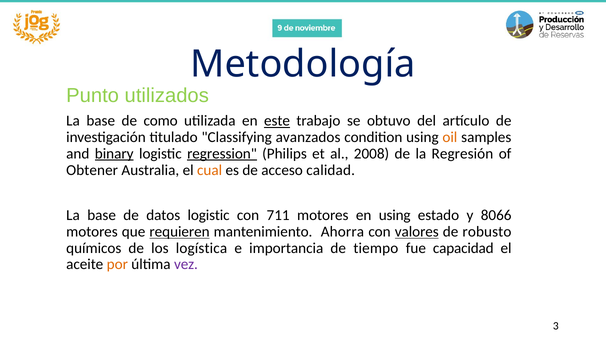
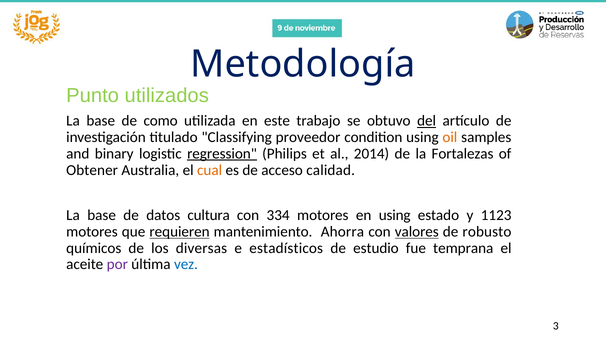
este underline: present -> none
del underline: none -> present
avanzados: avanzados -> proveedor
binary underline: present -> none
2008: 2008 -> 2014
Regresión: Regresión -> Fortalezas
datos logistic: logistic -> cultura
711: 711 -> 334
8066: 8066 -> 1123
logística: logística -> diversas
importancia: importancia -> estadísticos
tiempo: tiempo -> estudio
capacidad: capacidad -> temprana
por colour: orange -> purple
vez colour: purple -> blue
